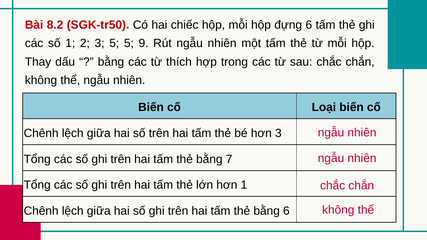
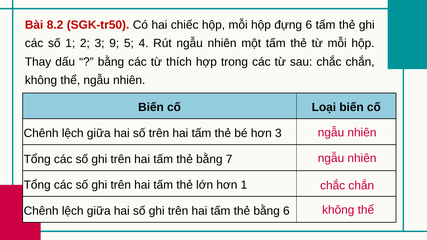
3 5: 5 -> 9
9: 9 -> 4
